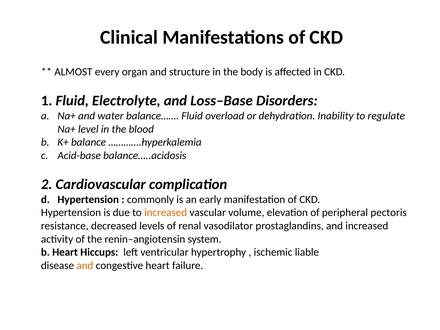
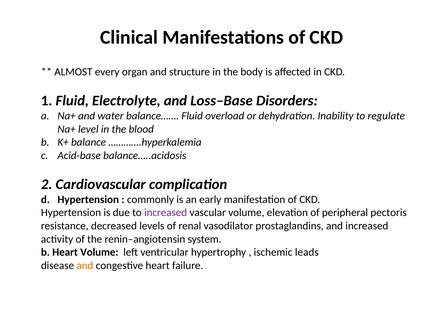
increased at (166, 213) colour: orange -> purple
Heart Hiccups: Hiccups -> Volume
liable: liable -> leads
